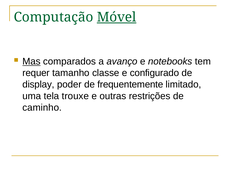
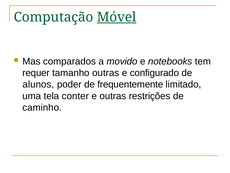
Mas underline: present -> none
avanço: avanço -> movido
tamanho classe: classe -> outras
display: display -> alunos
trouxe: trouxe -> conter
